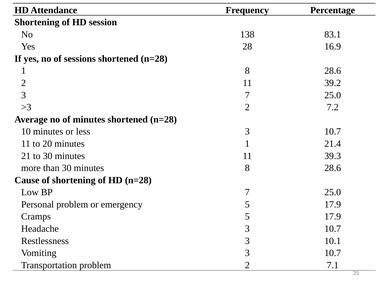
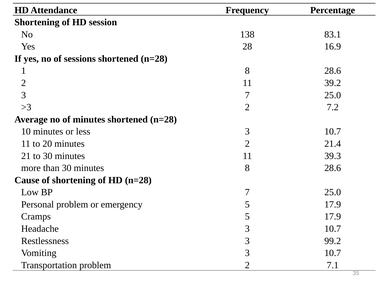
minutes 1: 1 -> 2
10.1: 10.1 -> 99.2
